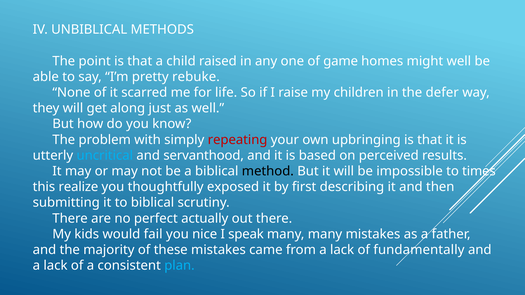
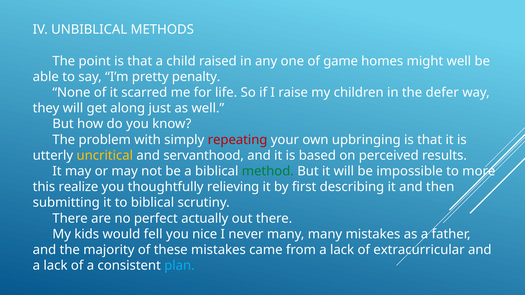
rebuke: rebuke -> penalty
uncritical colour: light blue -> yellow
method colour: black -> green
times: times -> more
exposed: exposed -> relieving
fail: fail -> fell
speak: speak -> never
fundamentally: fundamentally -> extracurricular
